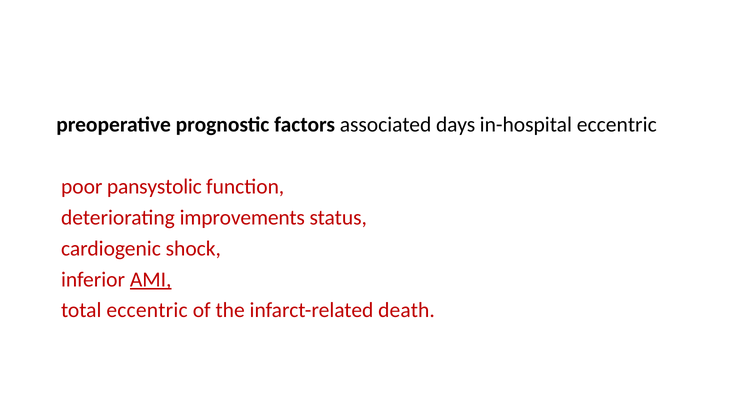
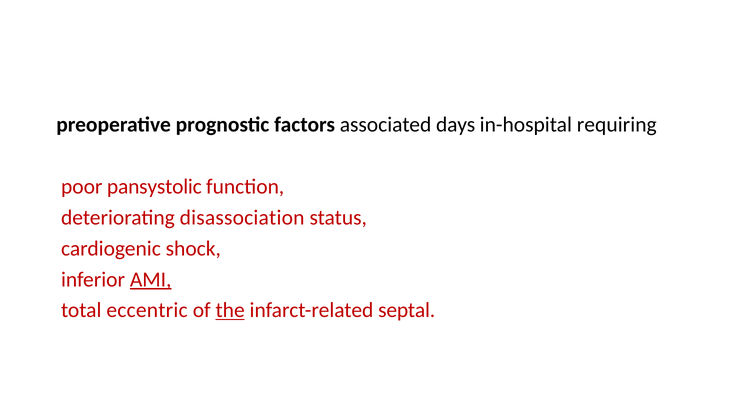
in-hospital eccentric: eccentric -> requiring
improvements: improvements -> disassociation
the underline: none -> present
death: death -> septal
